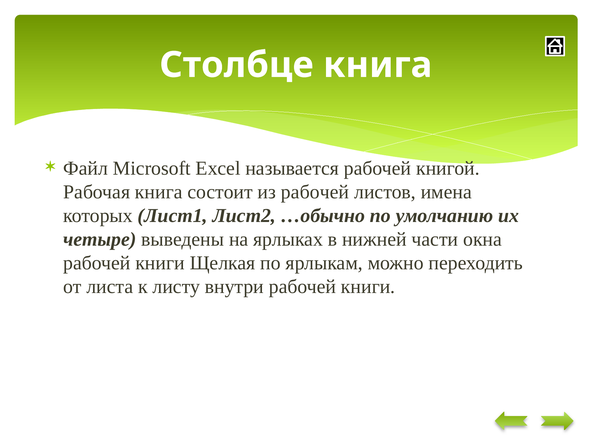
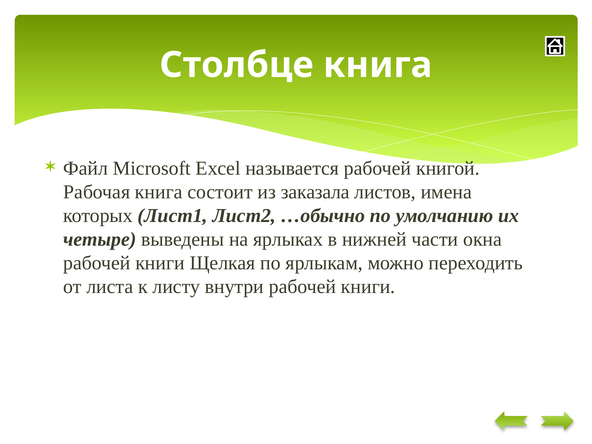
из рабочей: рабочей -> заказала
